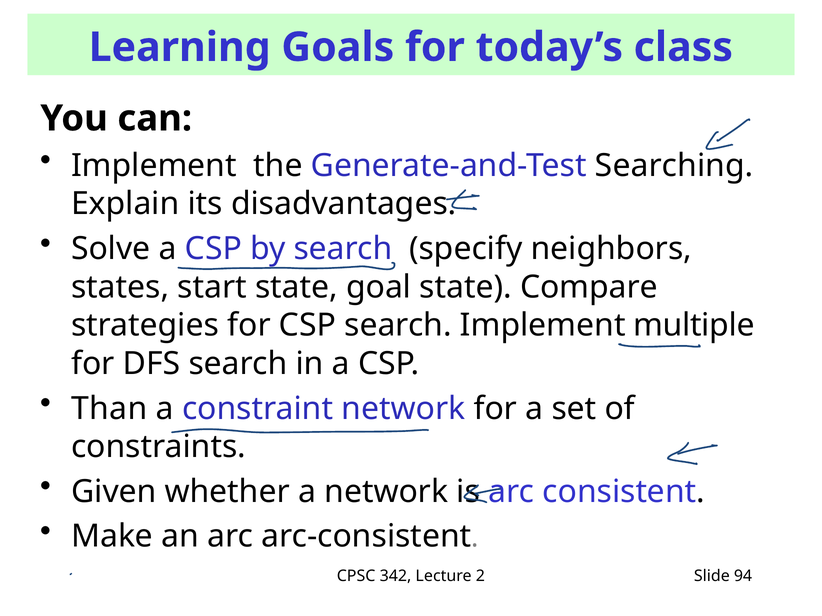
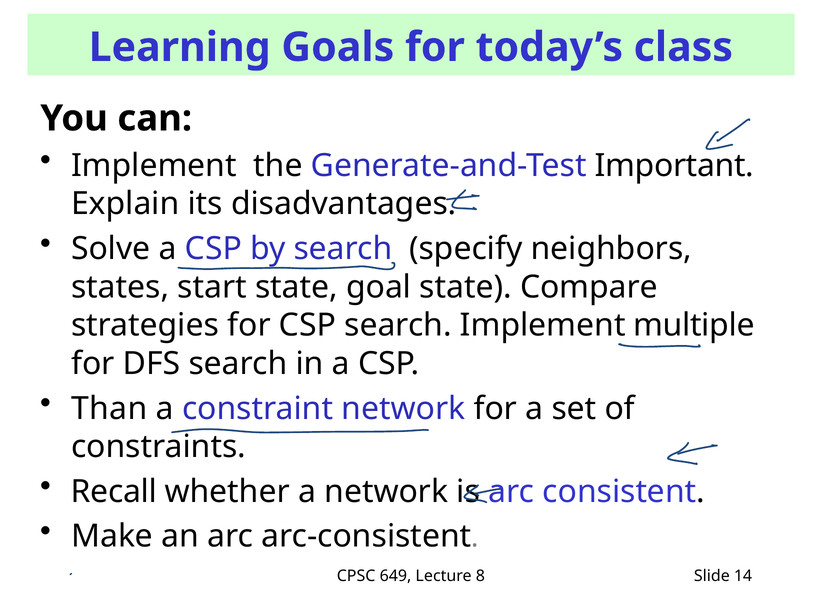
Searching: Searching -> Important
Given: Given -> Recall
342: 342 -> 649
2: 2 -> 8
94: 94 -> 14
